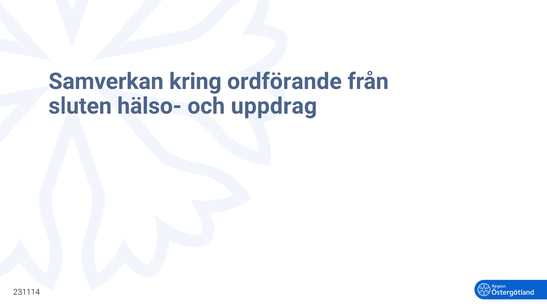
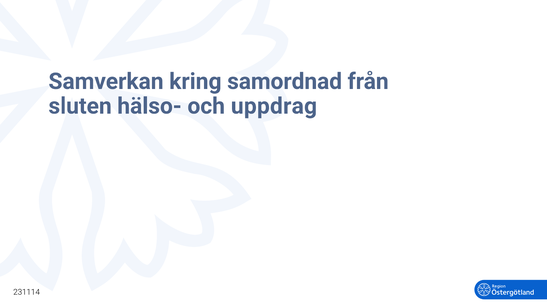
ordförande: ordförande -> samordnad
